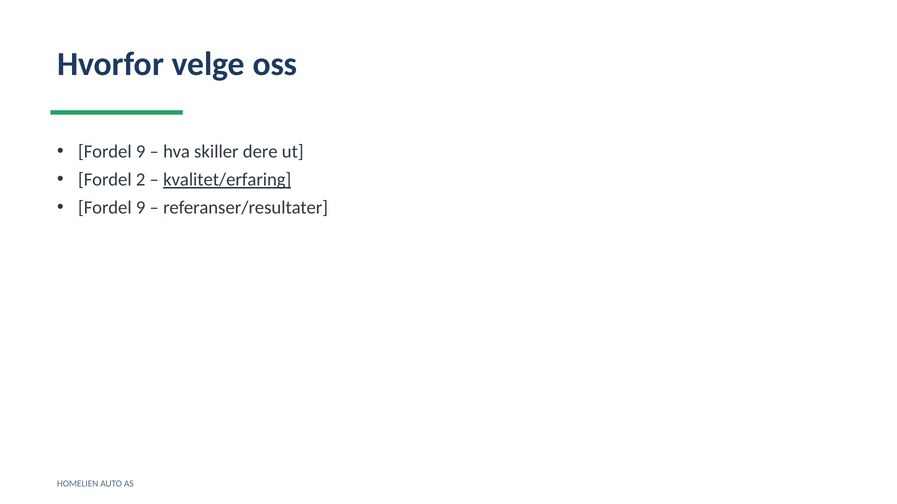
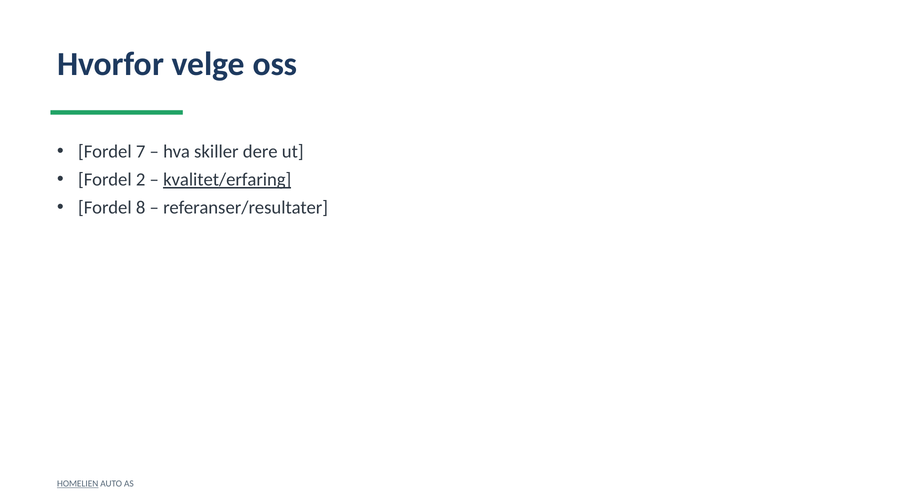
9 at (141, 152): 9 -> 7
9 at (141, 208): 9 -> 8
HOMELIEN underline: none -> present
